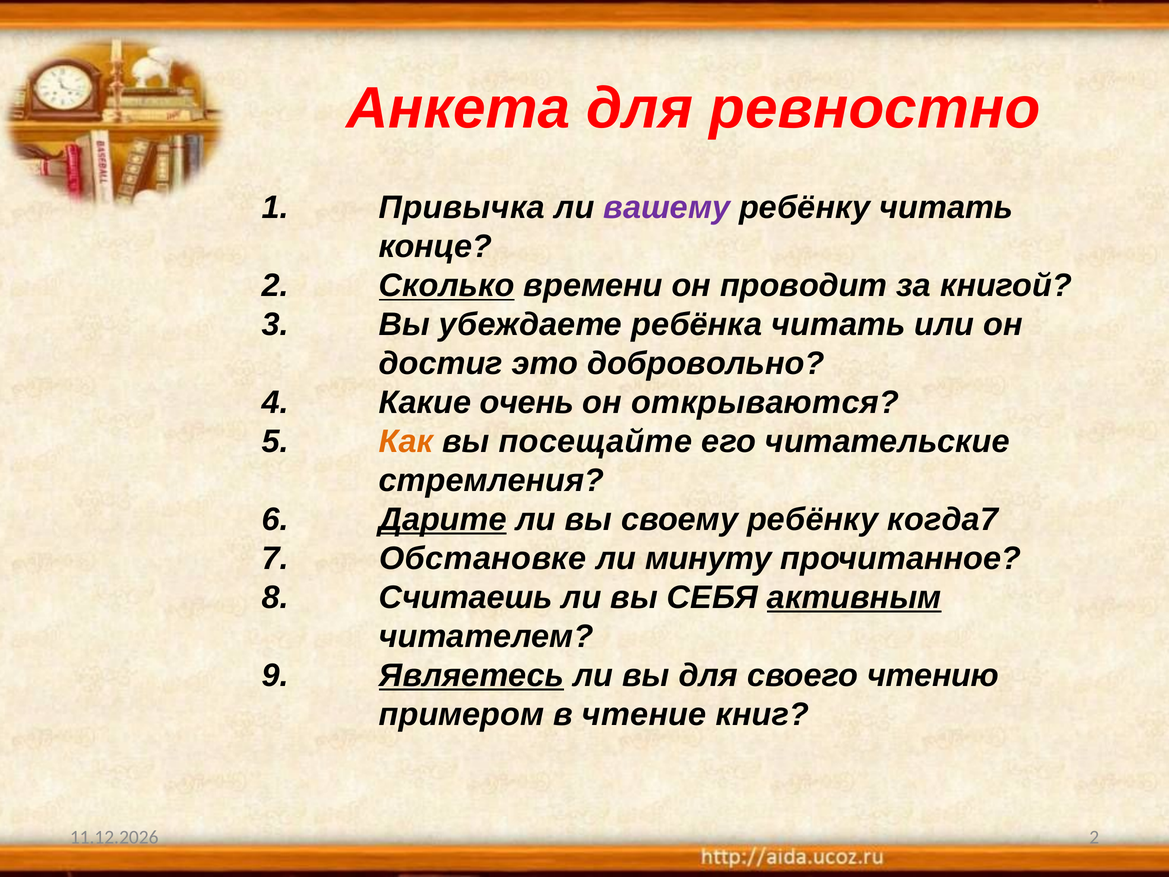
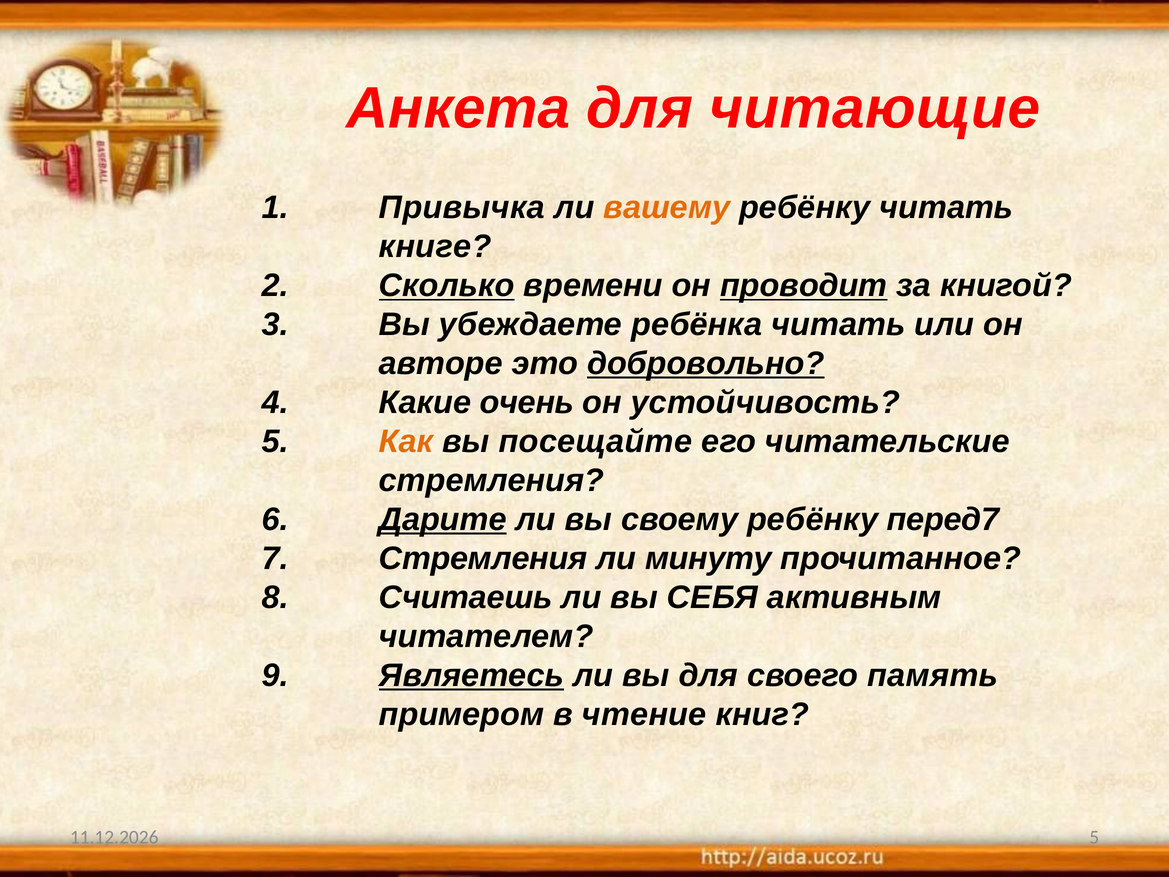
ревностно: ревностно -> читающие
вашему colour: purple -> orange
конце: конце -> книге
проводит underline: none -> present
достиг: достиг -> авторе
добровольно underline: none -> present
открываются: открываются -> устойчивость
когда7: когда7 -> перед7
Обстановке at (483, 559): Обстановке -> Стремления
активным underline: present -> none
чтению: чтению -> память
2 at (1094, 837): 2 -> 5
